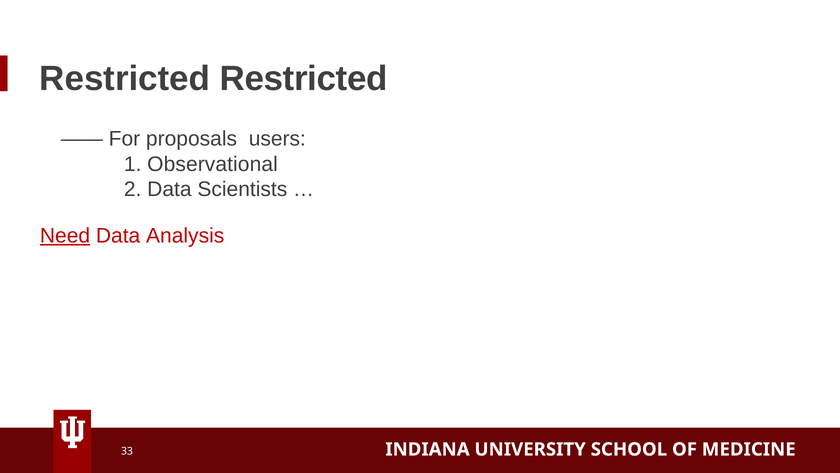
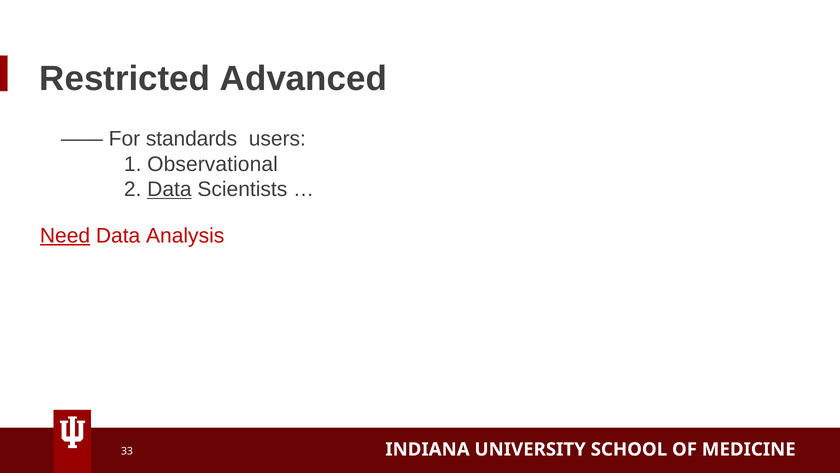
Restricted Restricted: Restricted -> Advanced
proposals: proposals -> standards
Data at (169, 189) underline: none -> present
